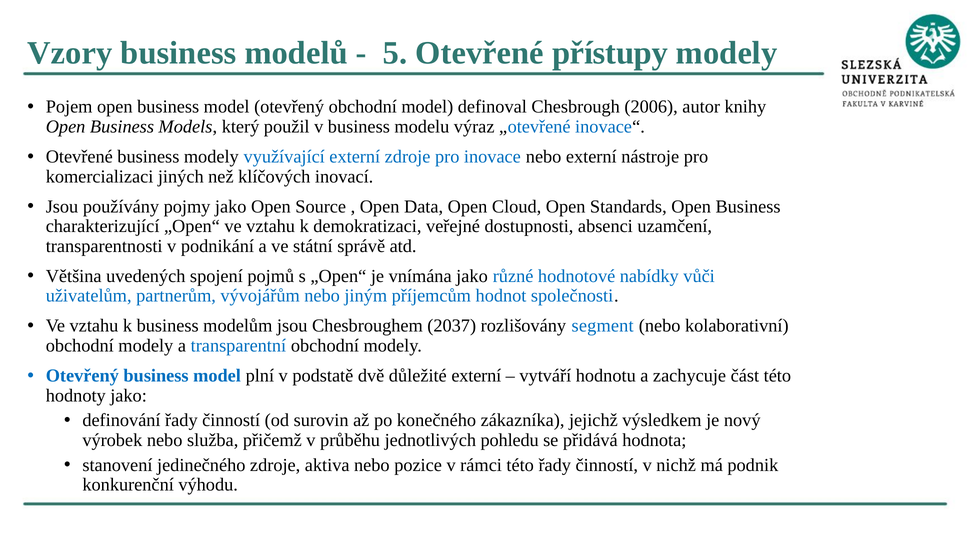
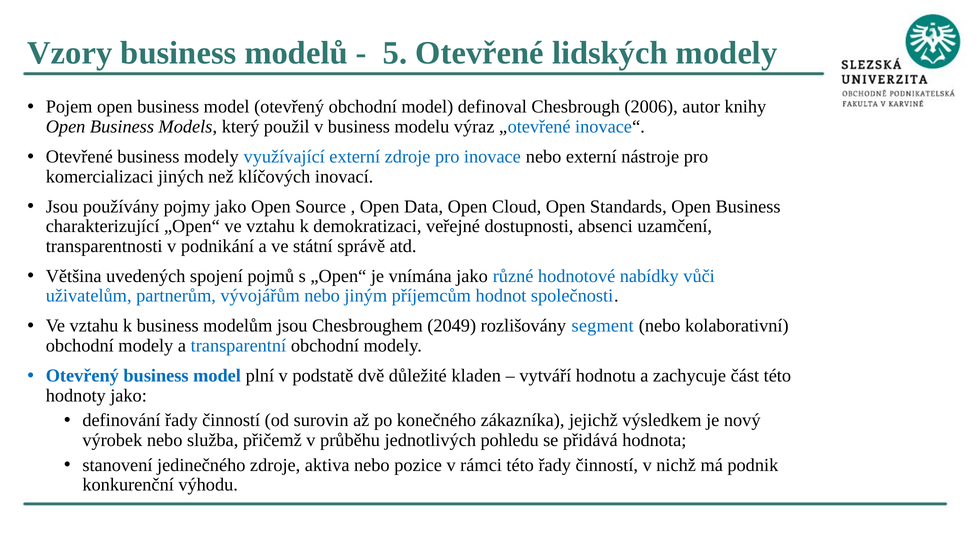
přístupy: přístupy -> lidských
2037: 2037 -> 2049
důležité externí: externí -> kladen
